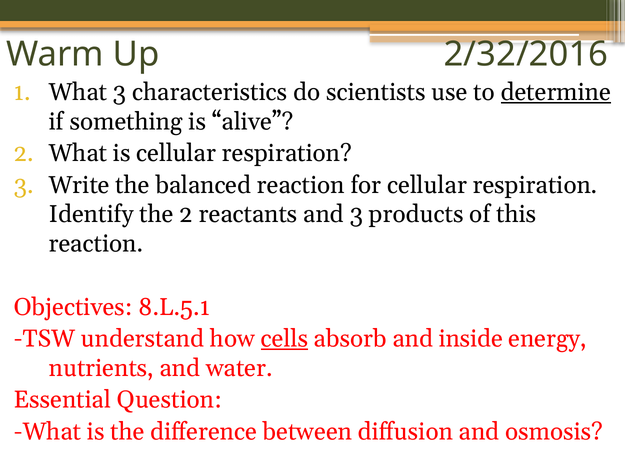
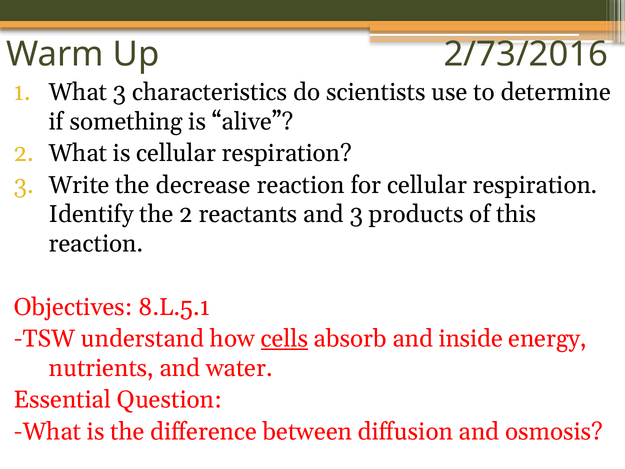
2/32/2016: 2/32/2016 -> 2/73/2016
determine underline: present -> none
balanced: balanced -> decrease
